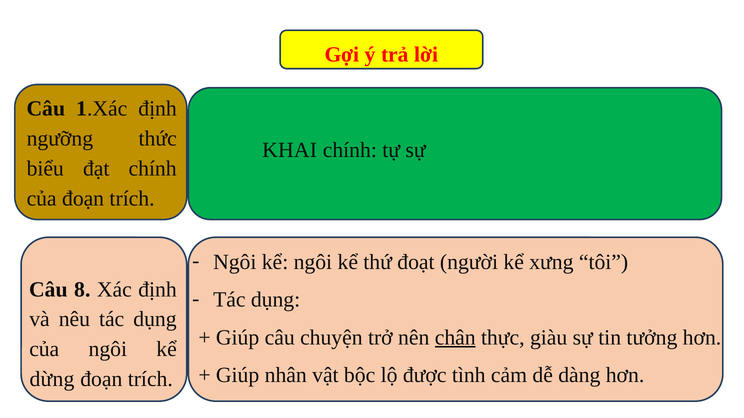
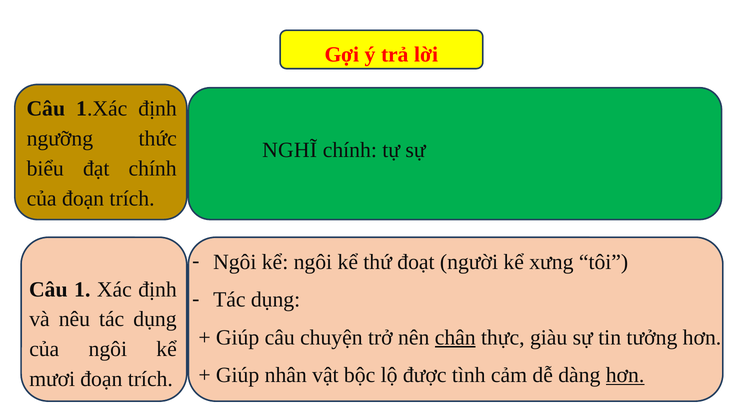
KHAI: KHAI -> NGHĨ
8: 8 -> 1
hơn at (625, 376) underline: none -> present
dừng: dừng -> mươi
